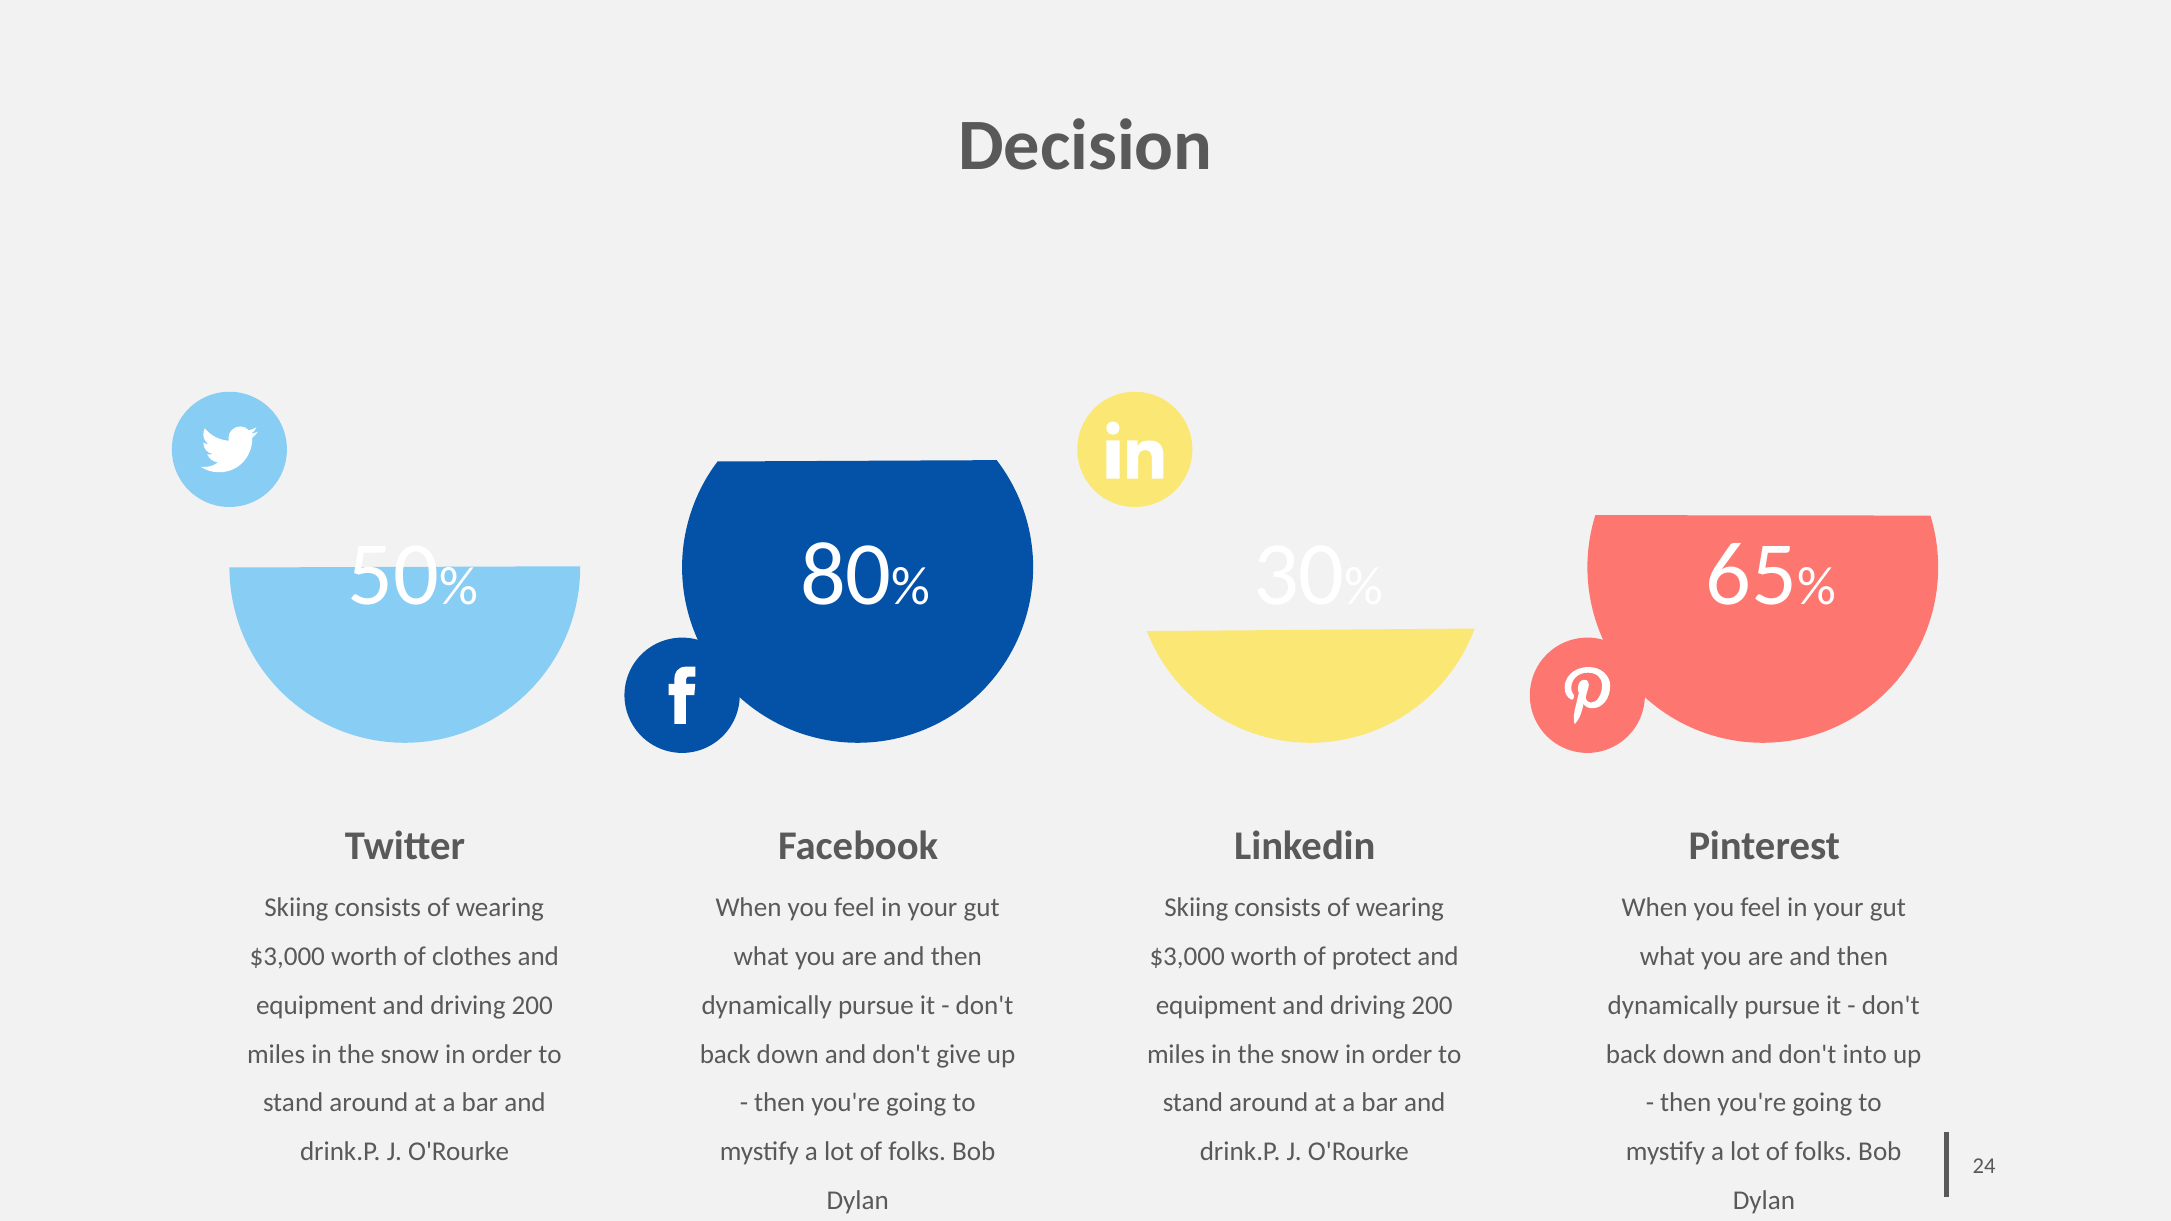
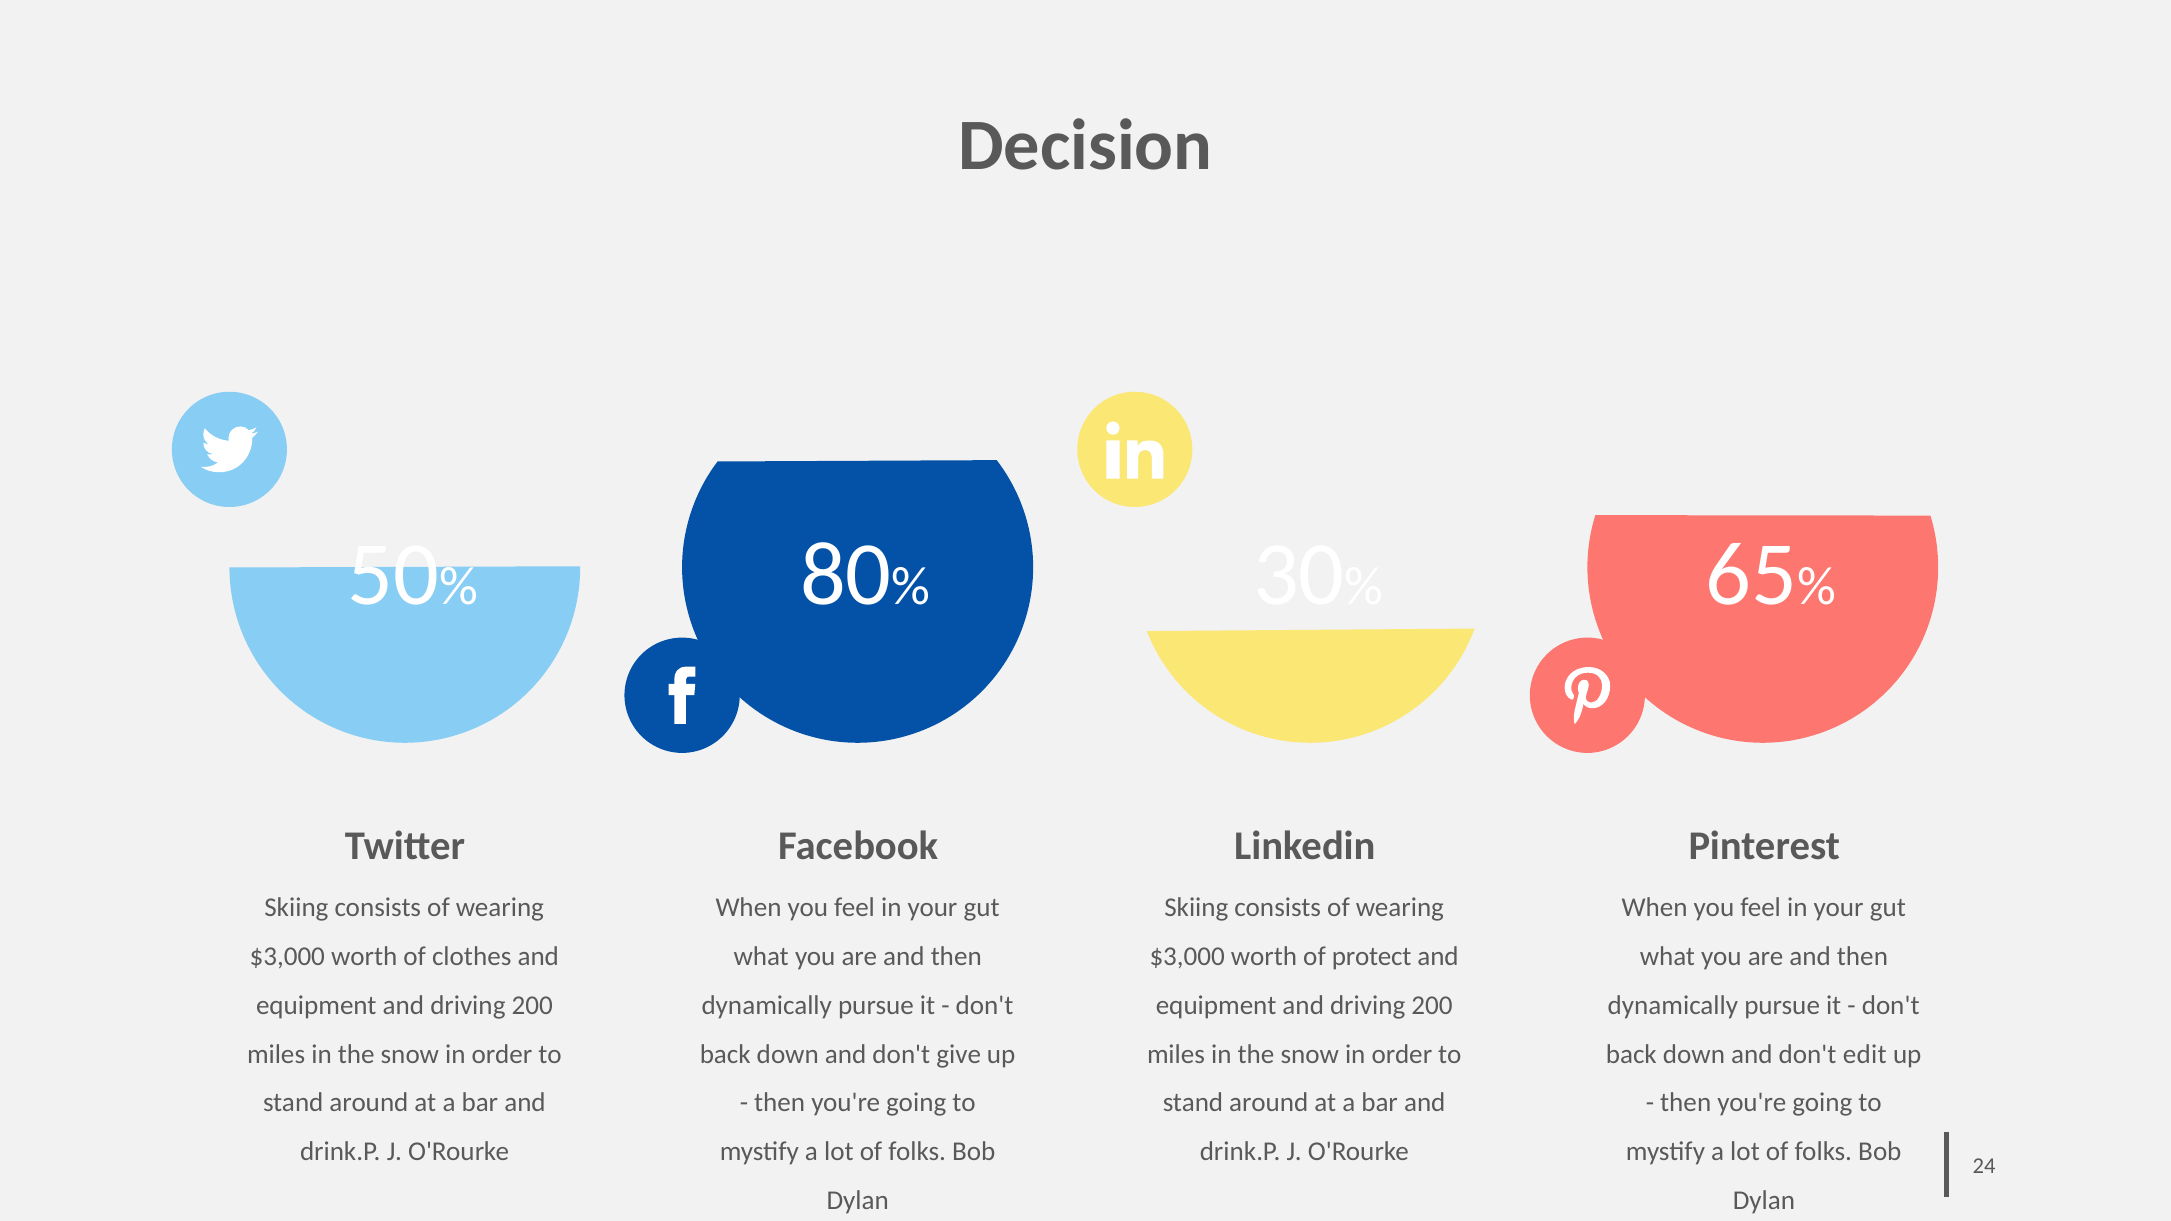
into: into -> edit
